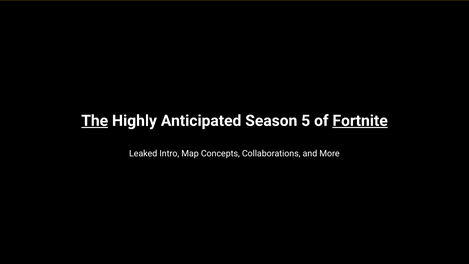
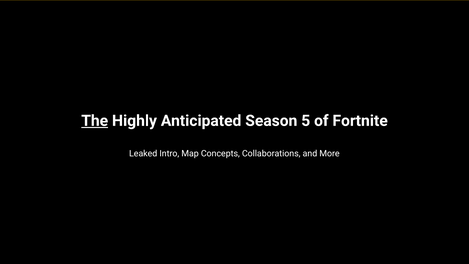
Fortnite underline: present -> none
